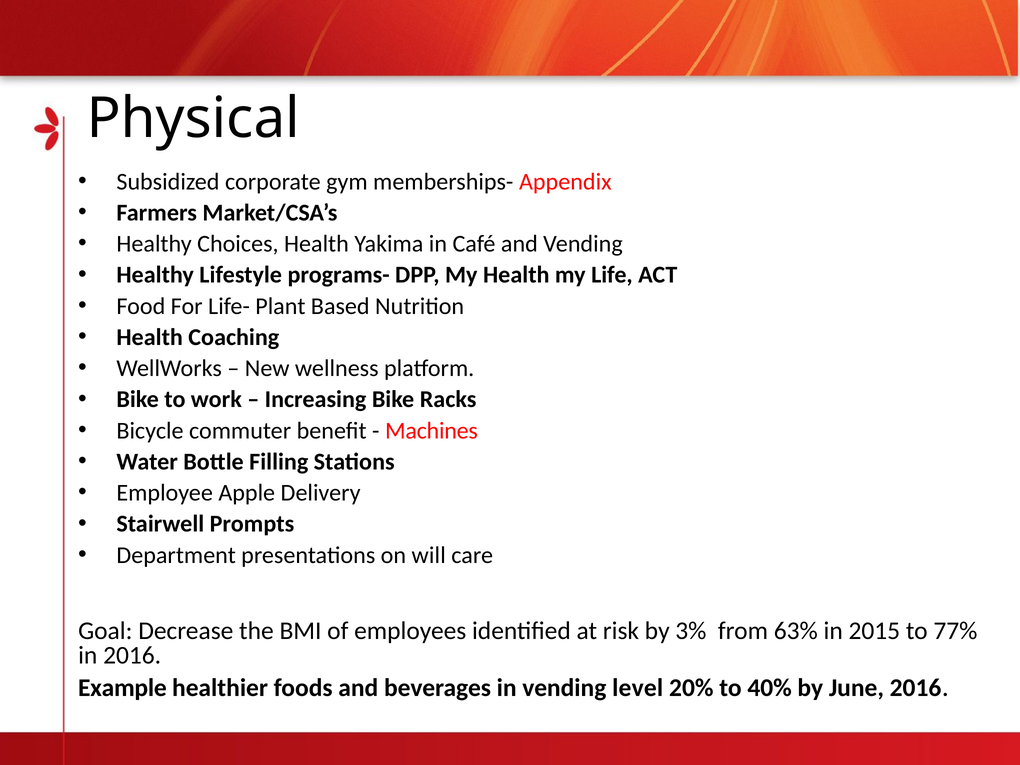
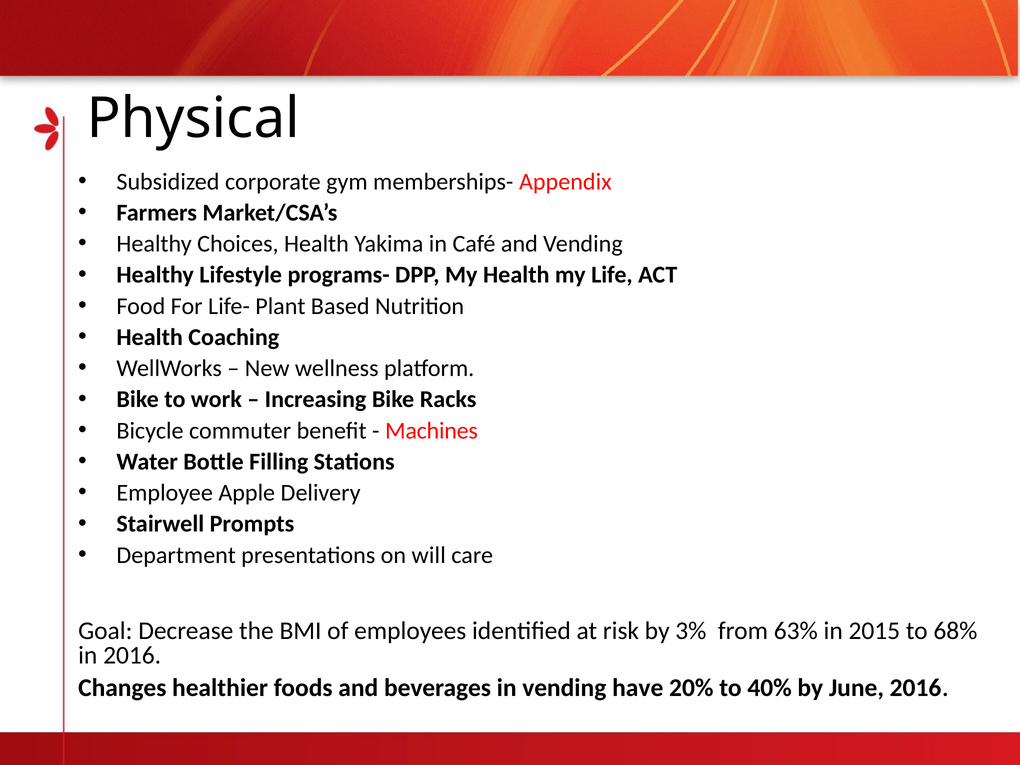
77%: 77% -> 68%
Example: Example -> Changes
level: level -> have
